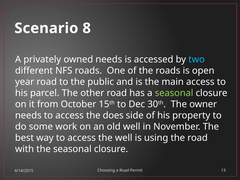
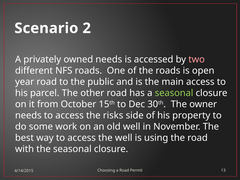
8: 8 -> 2
two colour: light blue -> pink
does: does -> risks
